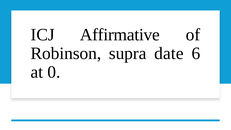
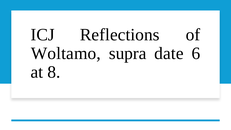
Affirmative: Affirmative -> Reflections
Robinson: Robinson -> Woltamo
0: 0 -> 8
